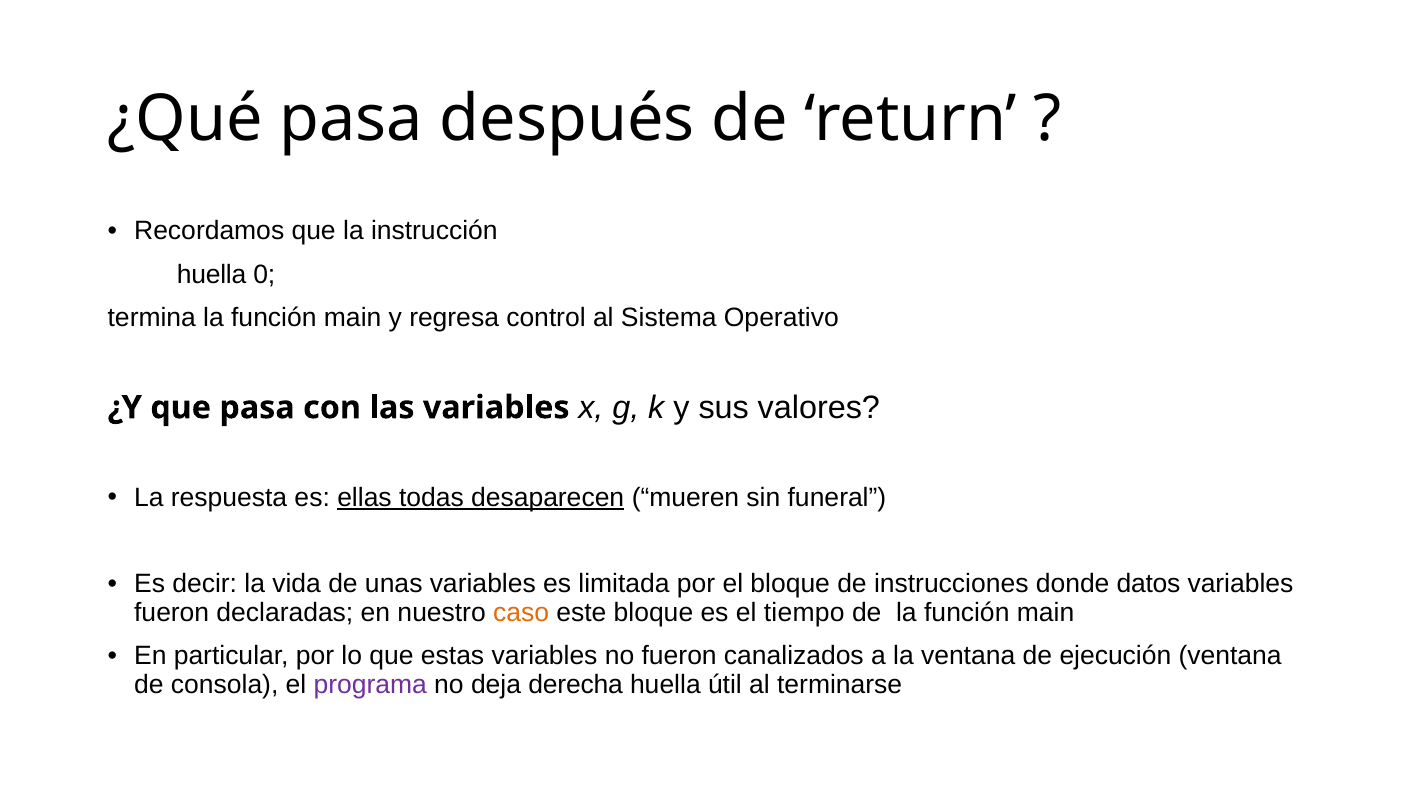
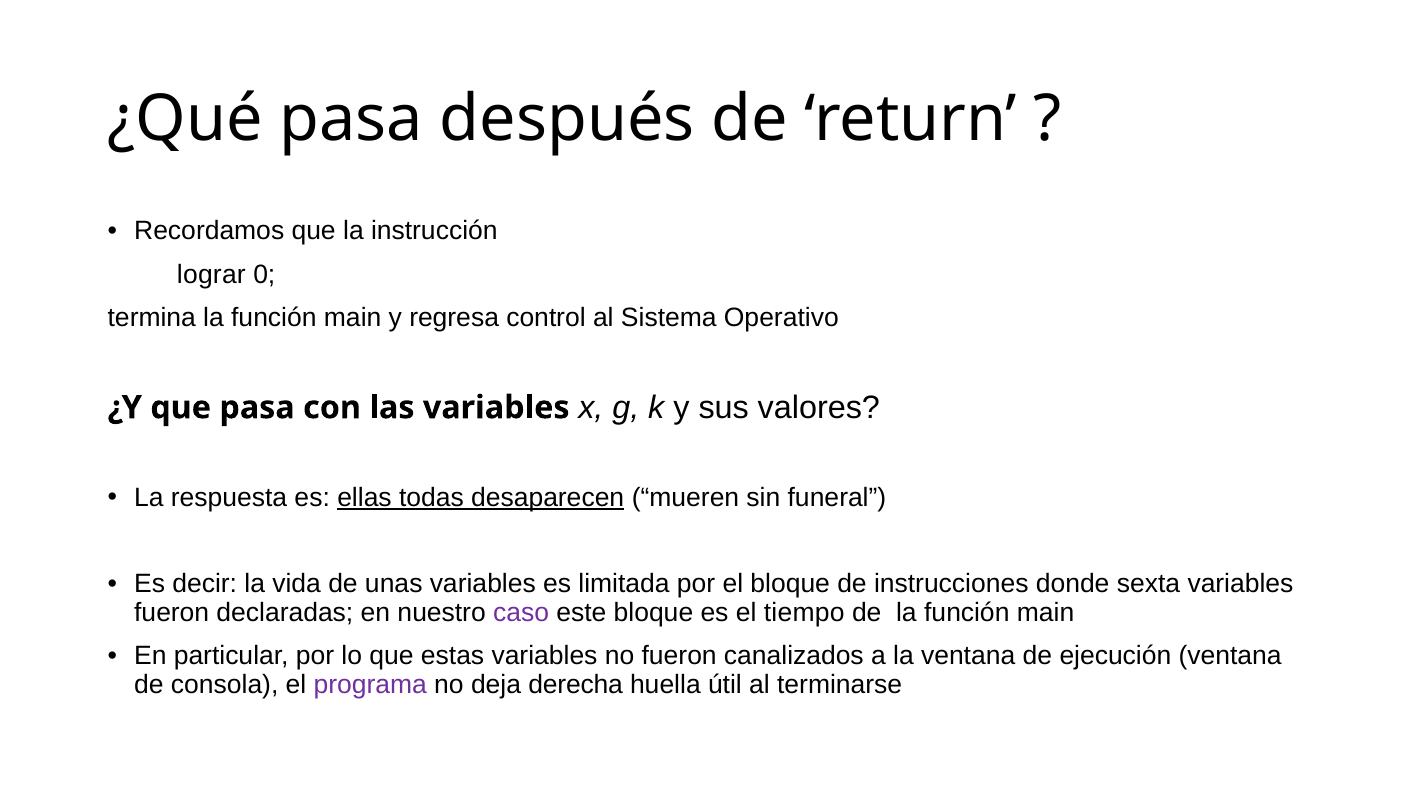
huella at (212, 274): huella -> lograr
datos: datos -> sexta
caso colour: orange -> purple
